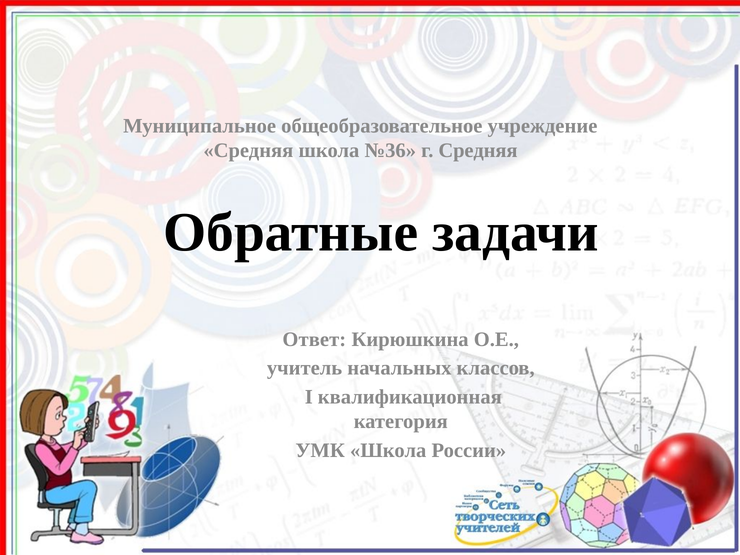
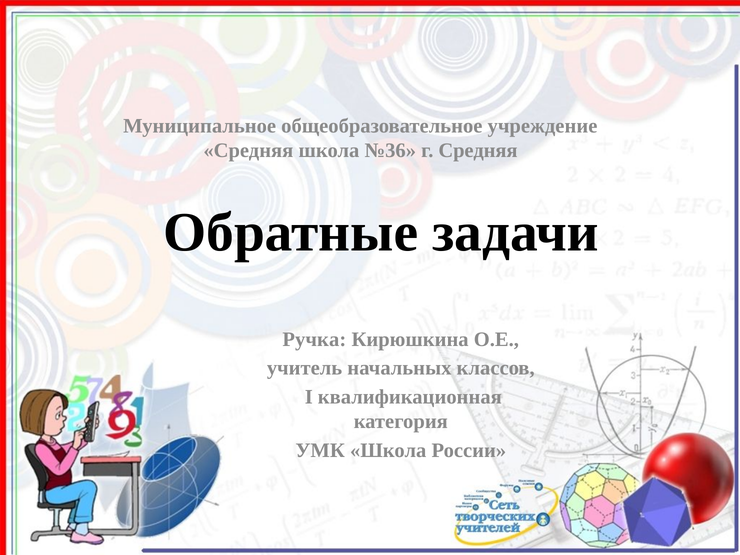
Ответ: Ответ -> Ручка
